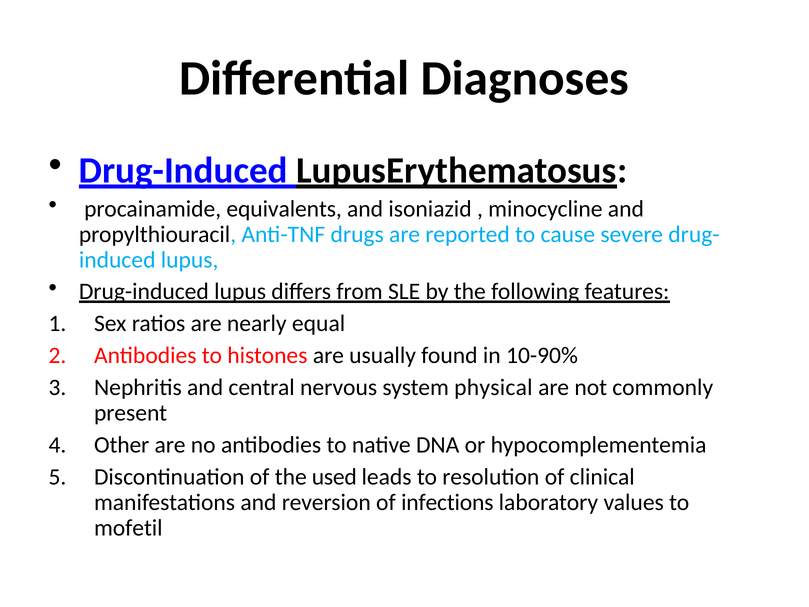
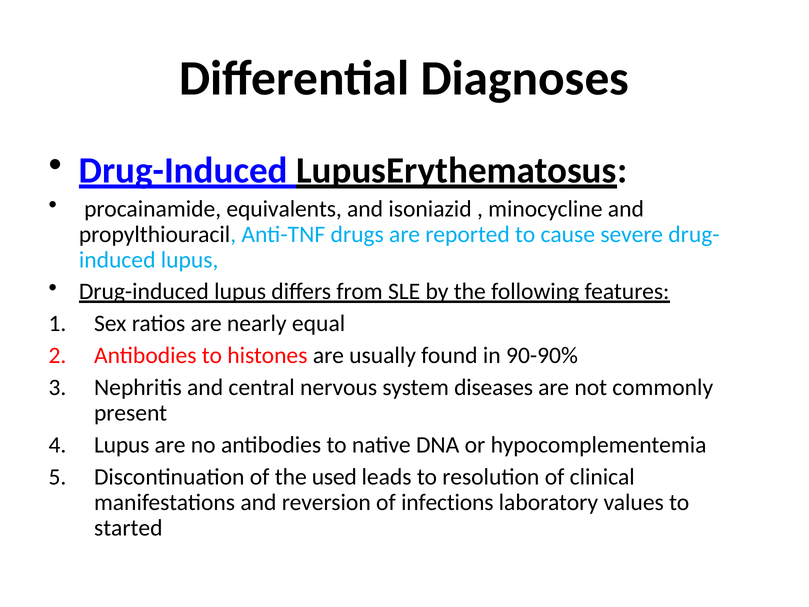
10-90%: 10-90% -> 90-90%
physical: physical -> diseases
Other at (122, 445): Other -> Lupus
mofetil: mofetil -> started
